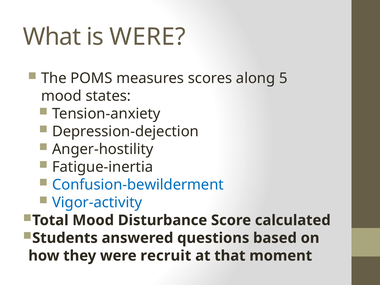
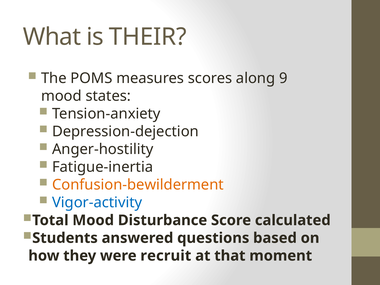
is WERE: WERE -> THEIR
5: 5 -> 9
Confusion-bewilderment colour: blue -> orange
